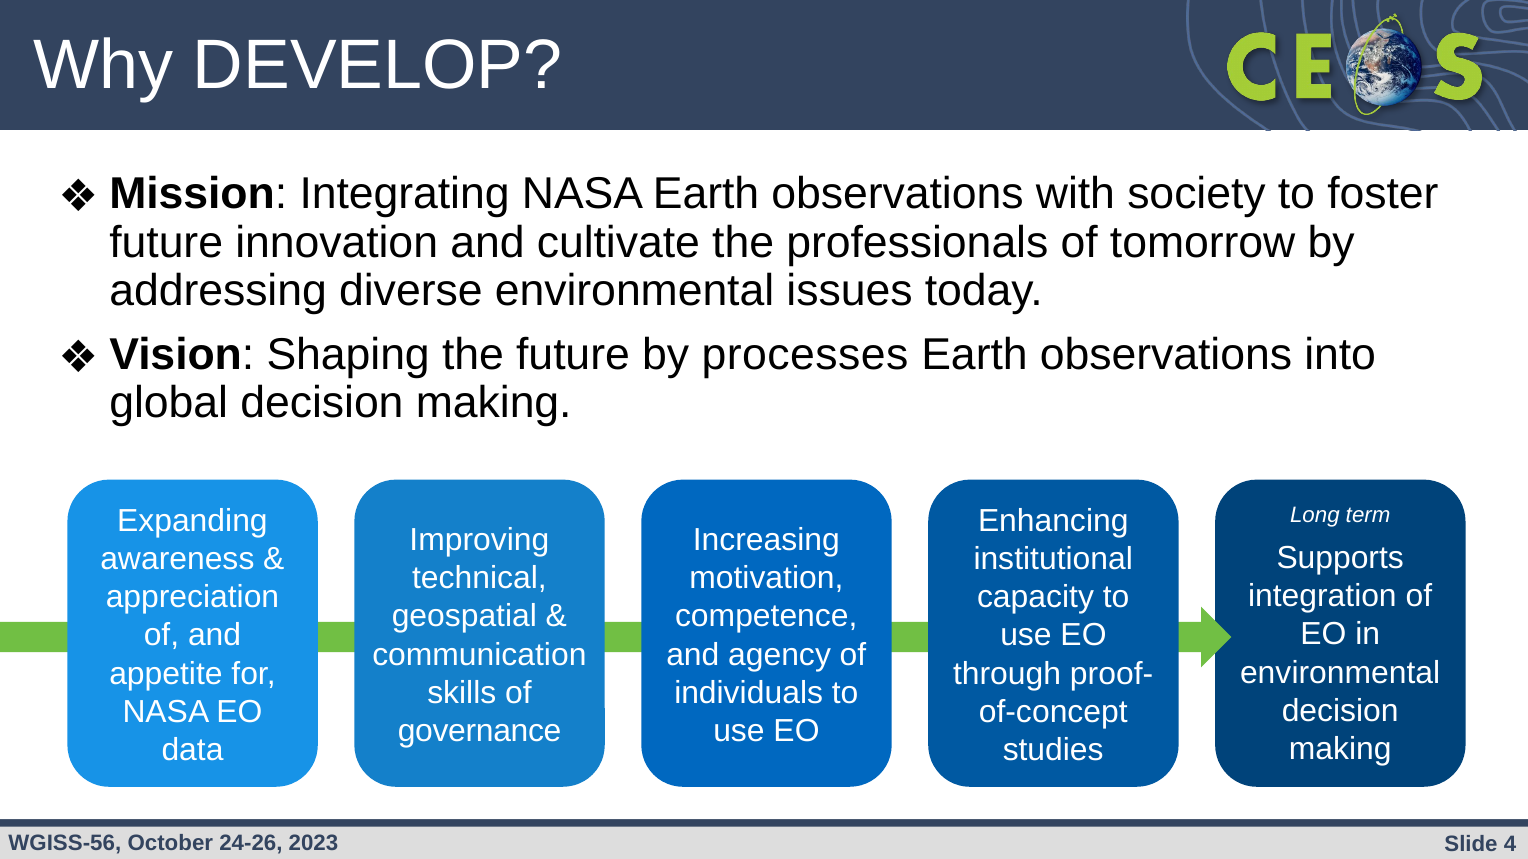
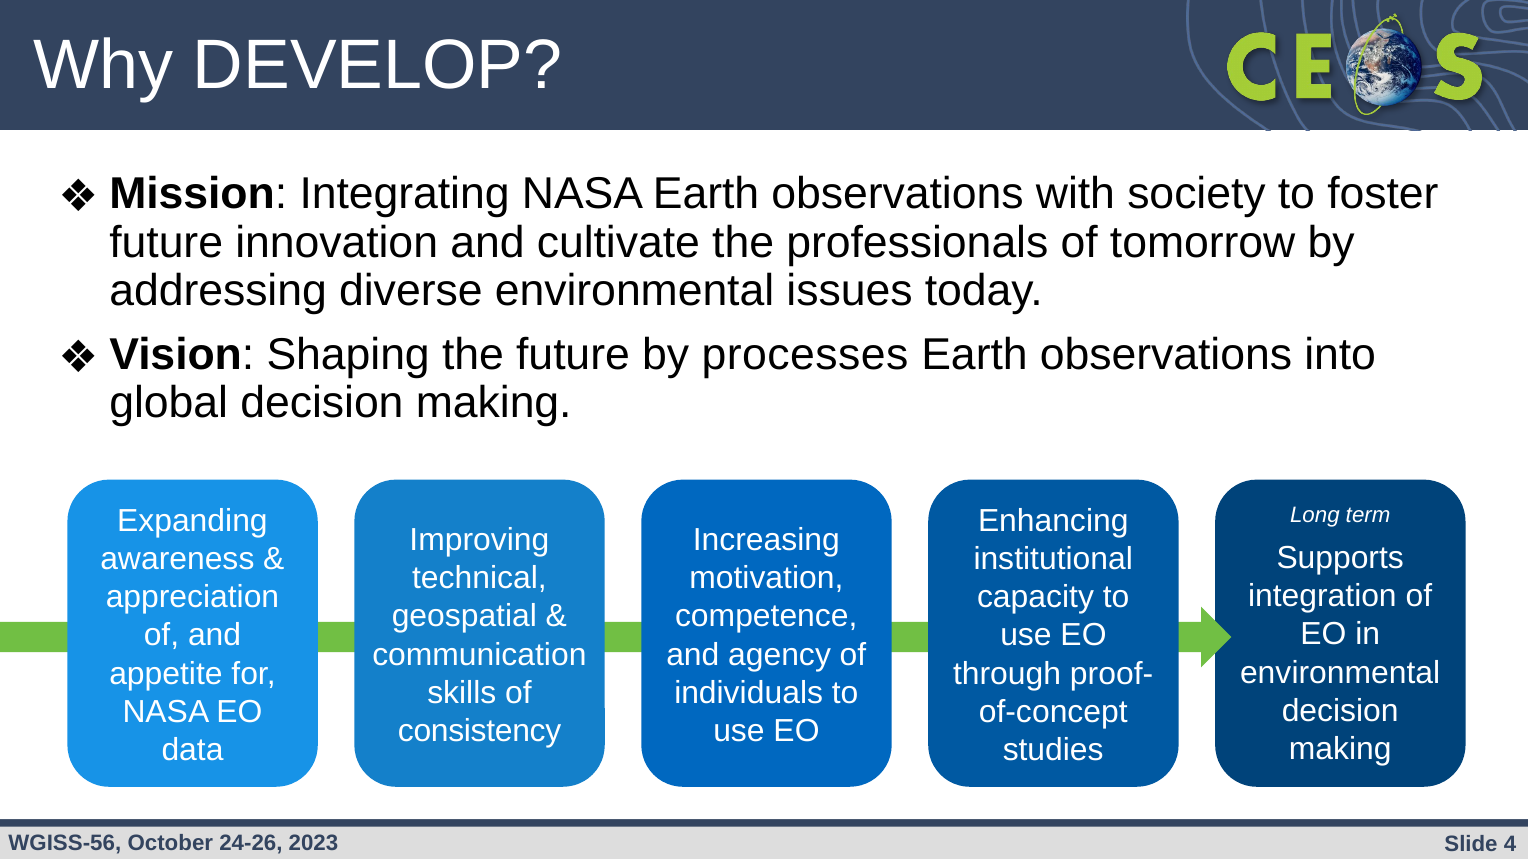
governance: governance -> consistency
